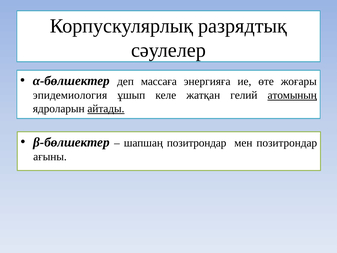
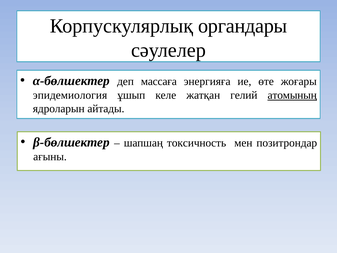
разрядтық: разрядтық -> органдары
айтады underline: present -> none
шапшаң позитрондар: позитрондар -> токсичность
